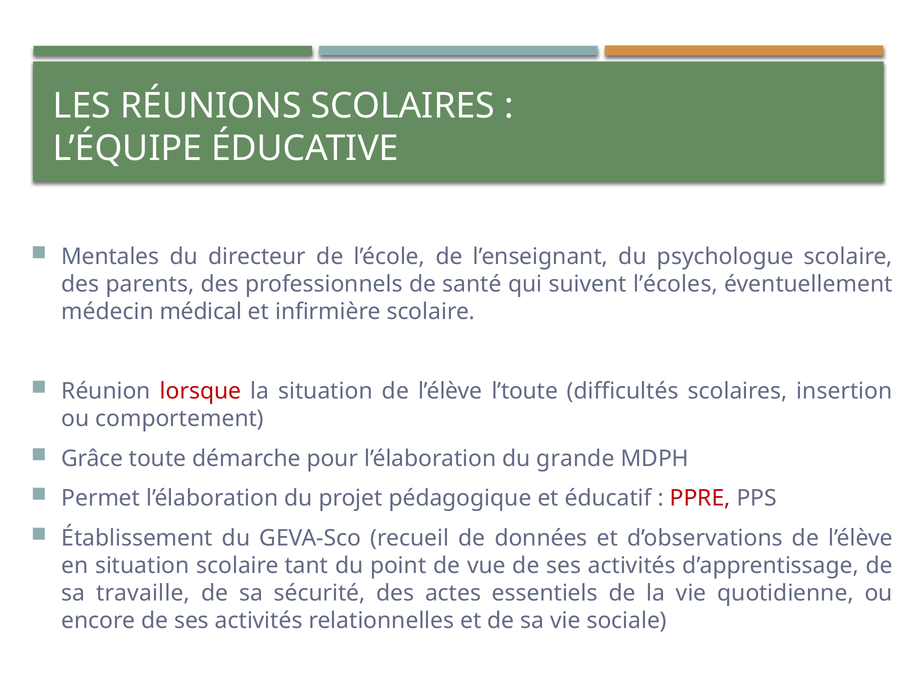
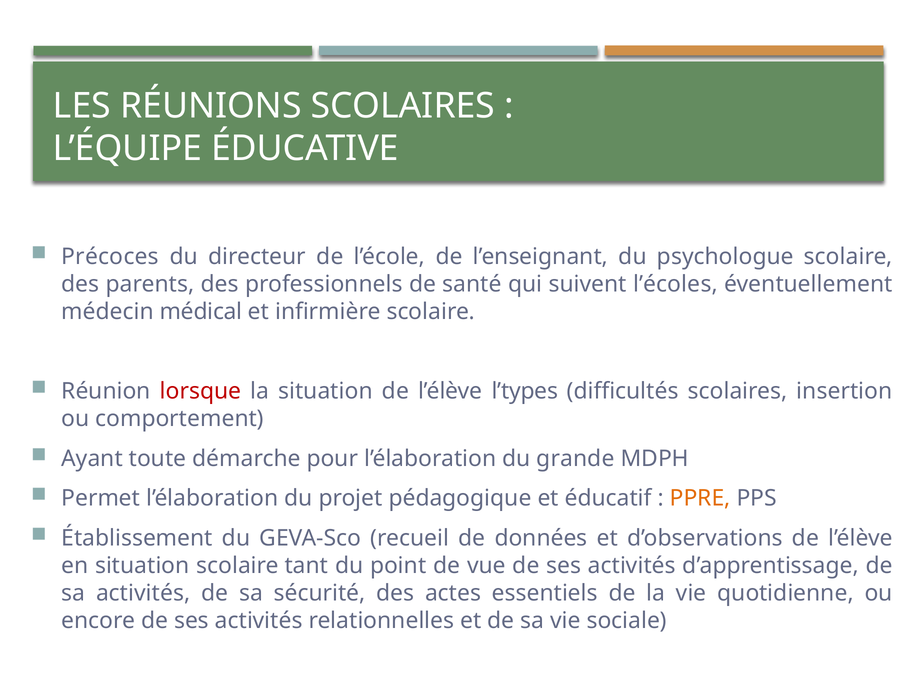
Mentales: Mentales -> Précoces
l’toute: l’toute -> l’types
Grâce: Grâce -> Ayant
PPRE colour: red -> orange
sa travaille: travaille -> activités
